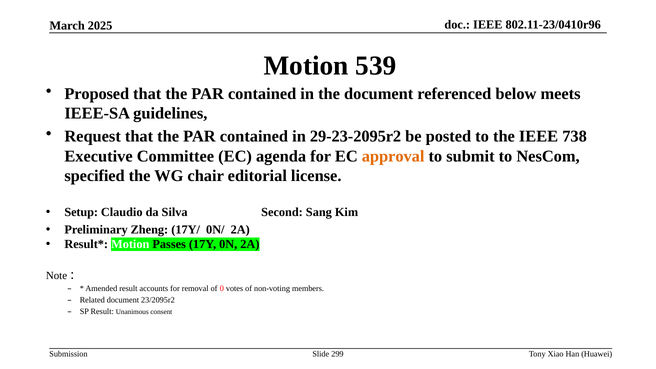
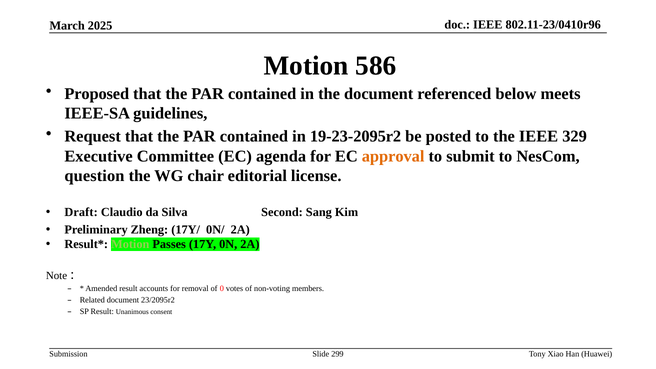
539: 539 -> 586
29-23-2095r2: 29-23-2095r2 -> 19-23-2095r2
738: 738 -> 329
specified: specified -> question
Setup: Setup -> Draft
Motion at (130, 244) colour: white -> light green
